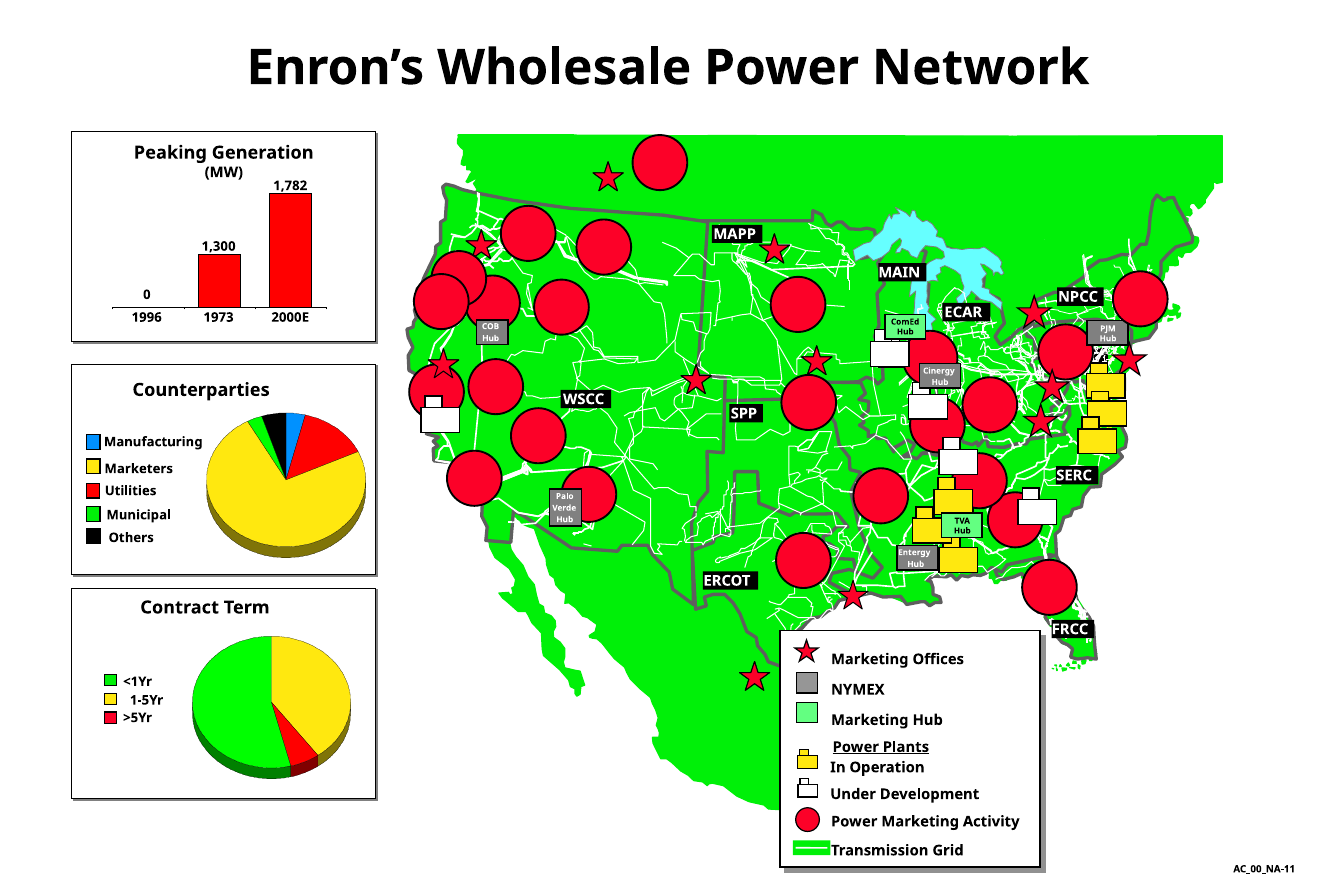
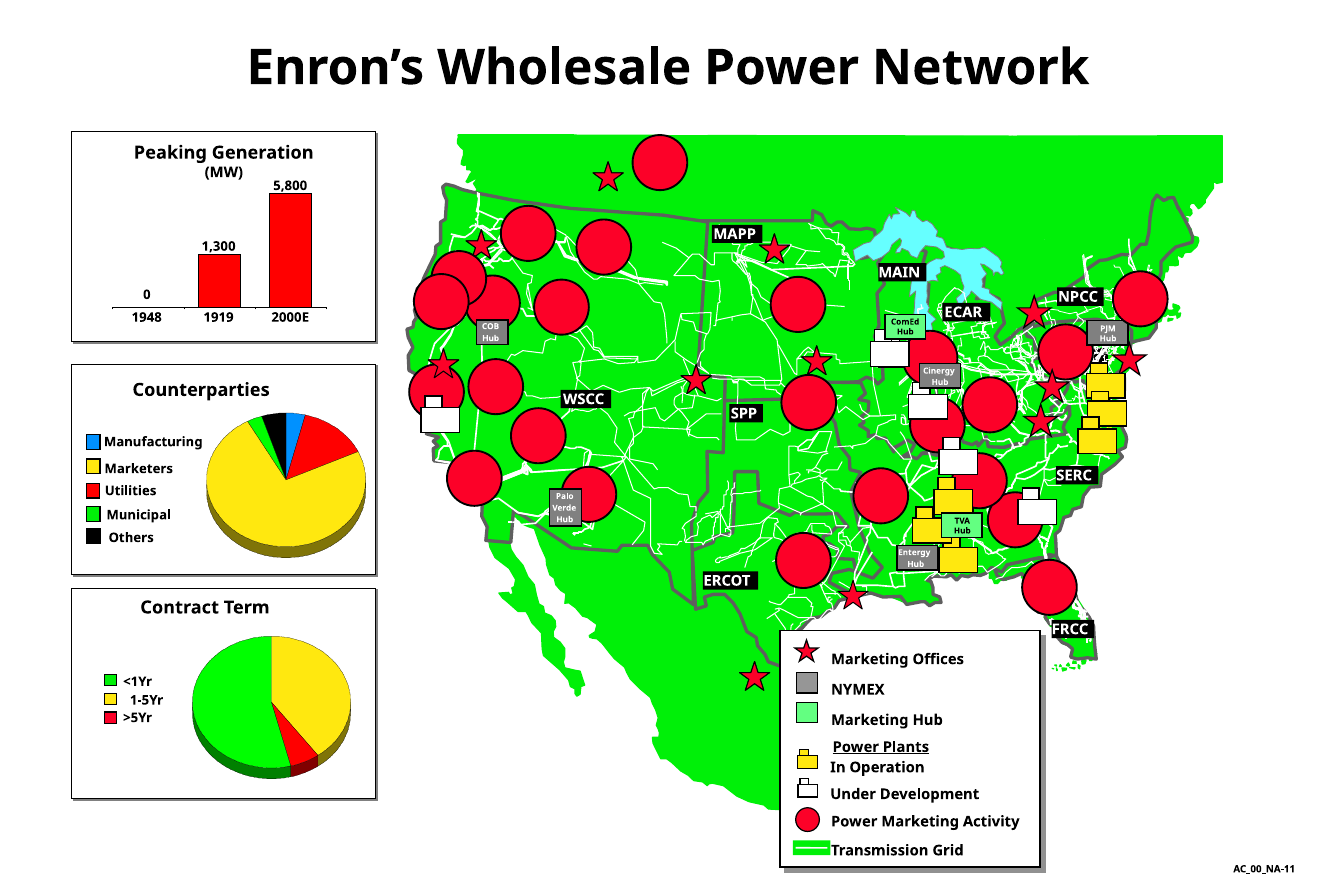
1,782: 1,782 -> 5,800
1996: 1996 -> 1948
1973: 1973 -> 1919
